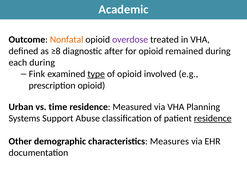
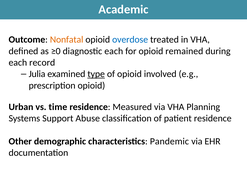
overdose colour: purple -> blue
≥8: ≥8 -> ≥0
diagnostic after: after -> each
each during: during -> record
Fink: Fink -> Julia
residence at (213, 119) underline: present -> none
Measures: Measures -> Pandemic
